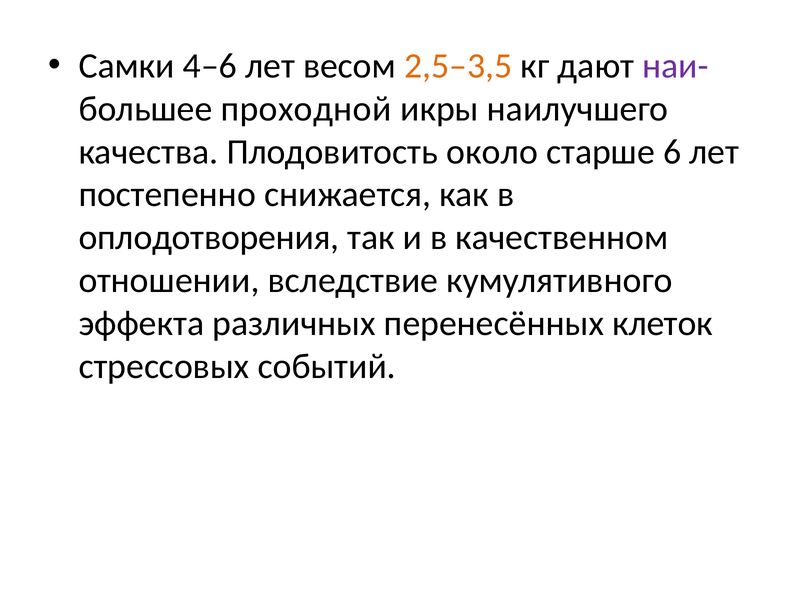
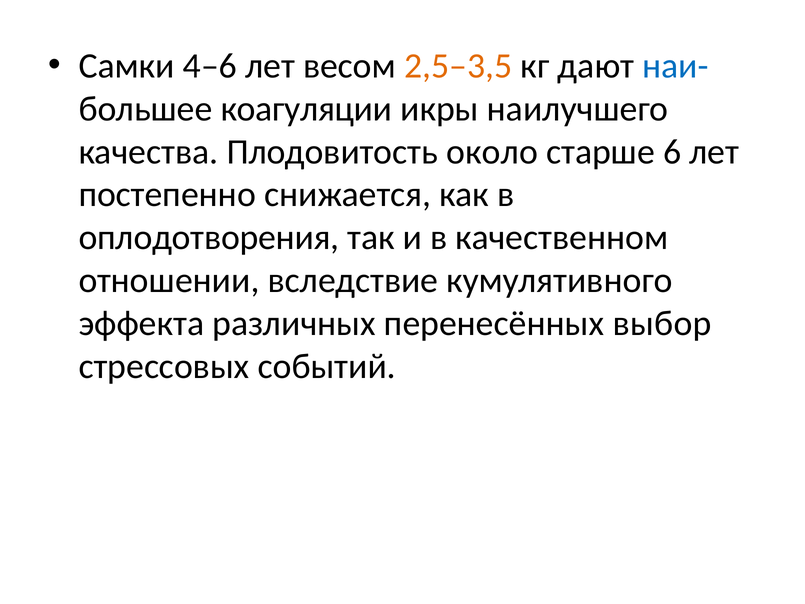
наи- colour: purple -> blue
проходной: проходной -> коагуляции
клеток: клеток -> выбор
